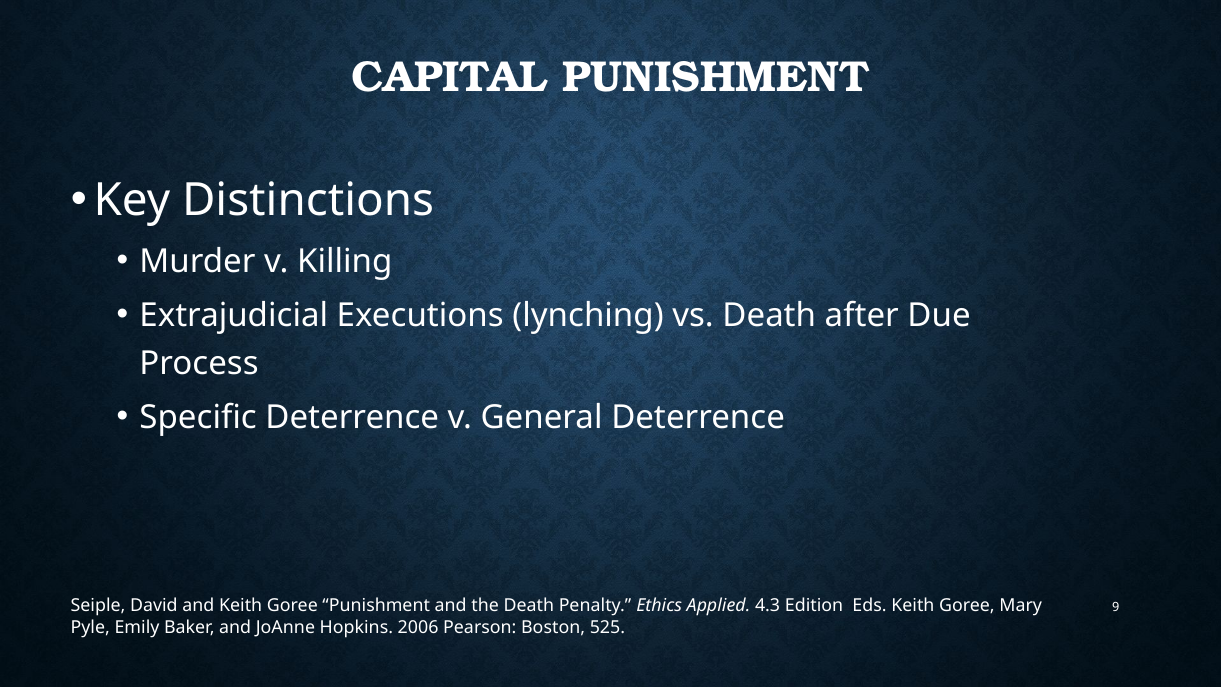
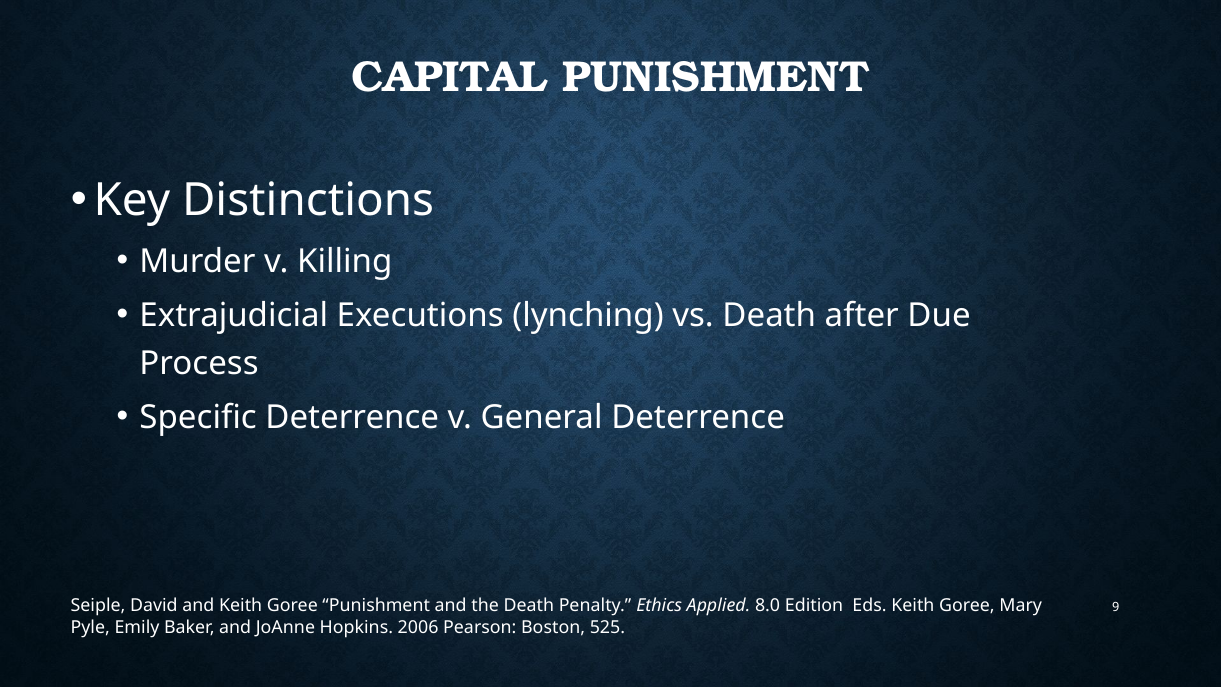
4.3: 4.3 -> 8.0
